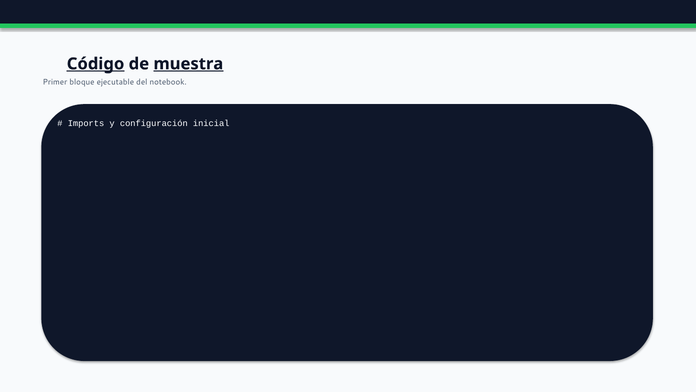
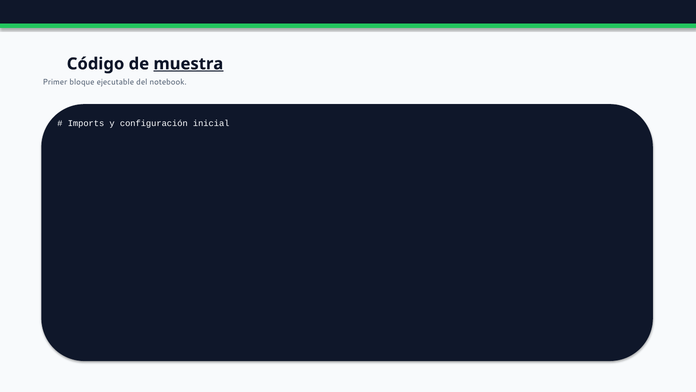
Código underline: present -> none
